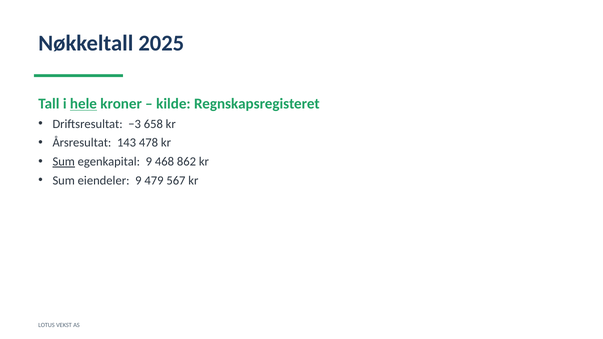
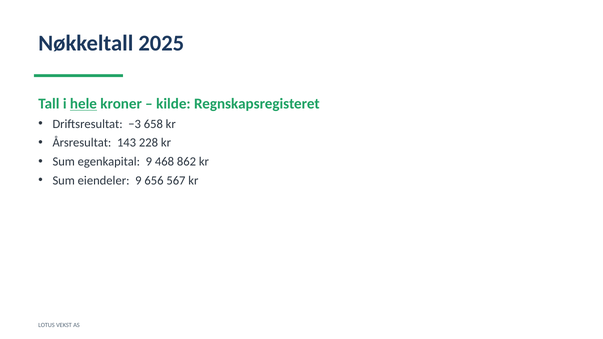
478: 478 -> 228
Sum at (64, 162) underline: present -> none
479: 479 -> 656
